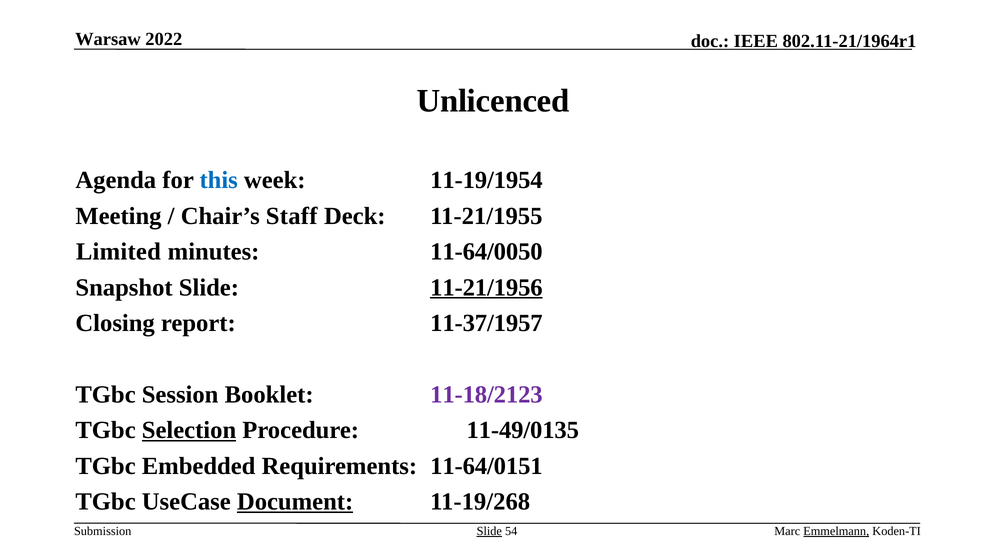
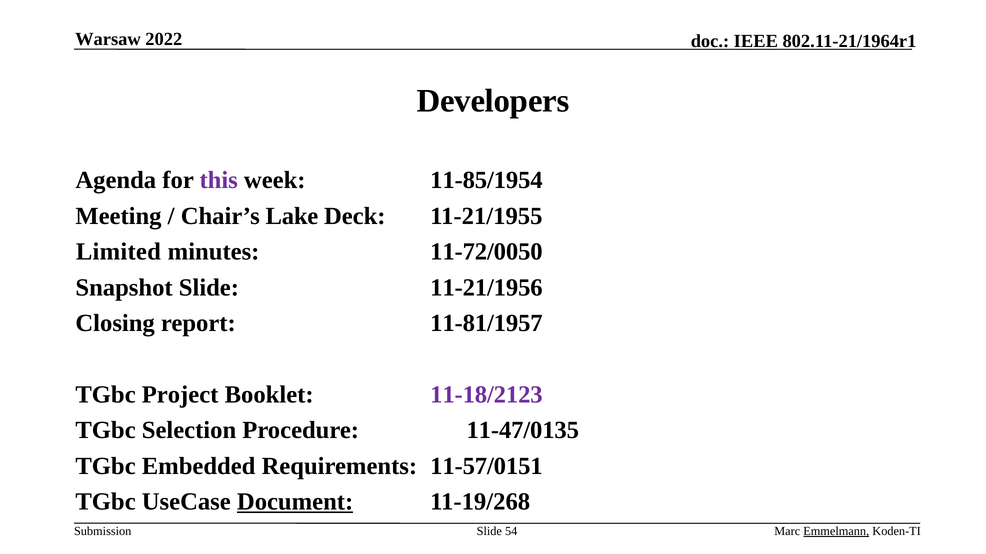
Unlicenced: Unlicenced -> Developers
this colour: blue -> purple
11-19/1954: 11-19/1954 -> 11-85/1954
Staff: Staff -> Lake
11-64/0050: 11-64/0050 -> 11-72/0050
11-21/1956 underline: present -> none
11-37/1957: 11-37/1957 -> 11-81/1957
Session: Session -> Project
Selection underline: present -> none
11-49/0135: 11-49/0135 -> 11-47/0135
11-64/0151: 11-64/0151 -> 11-57/0151
Slide at (489, 532) underline: present -> none
